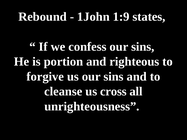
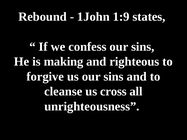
portion: portion -> making
